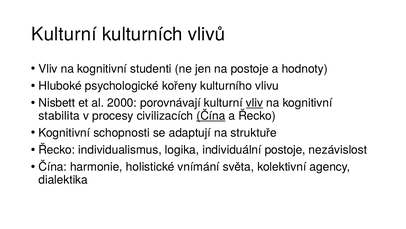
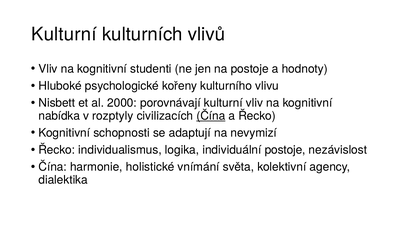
vliv at (254, 103) underline: present -> none
stabilita: stabilita -> nabídka
procesy: procesy -> rozptyly
struktuře: struktuře -> nevymizí
